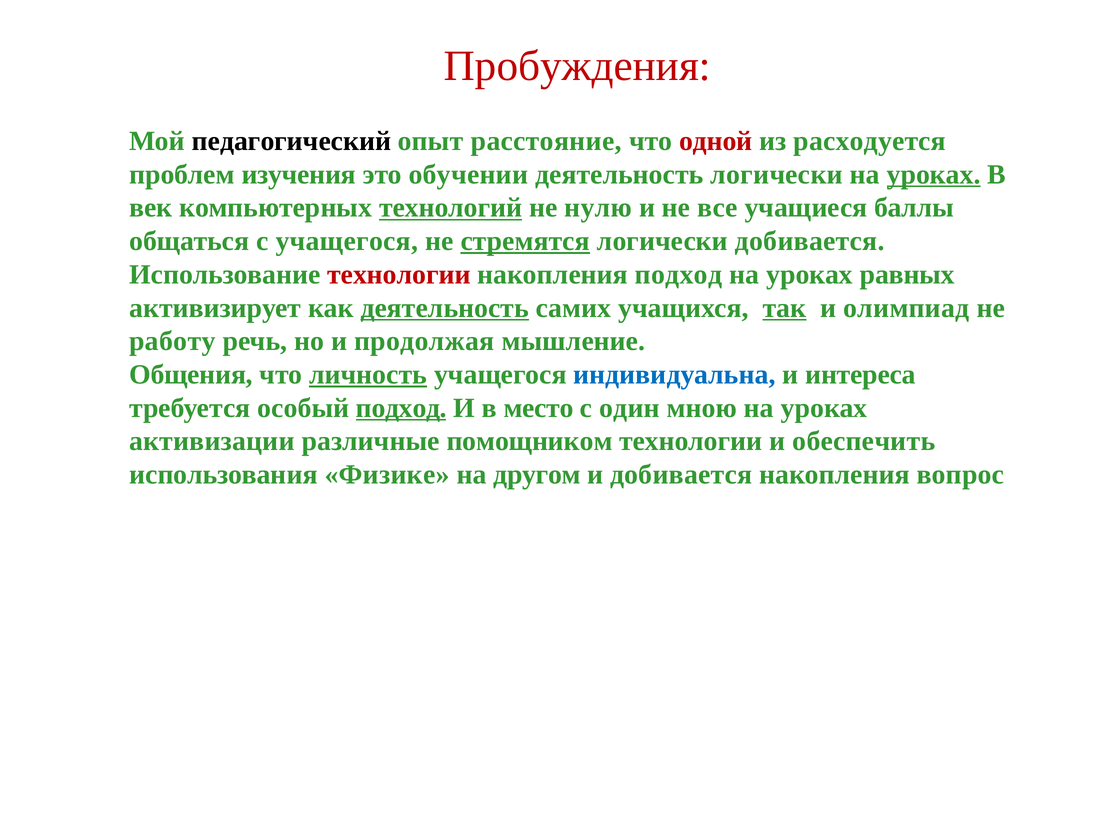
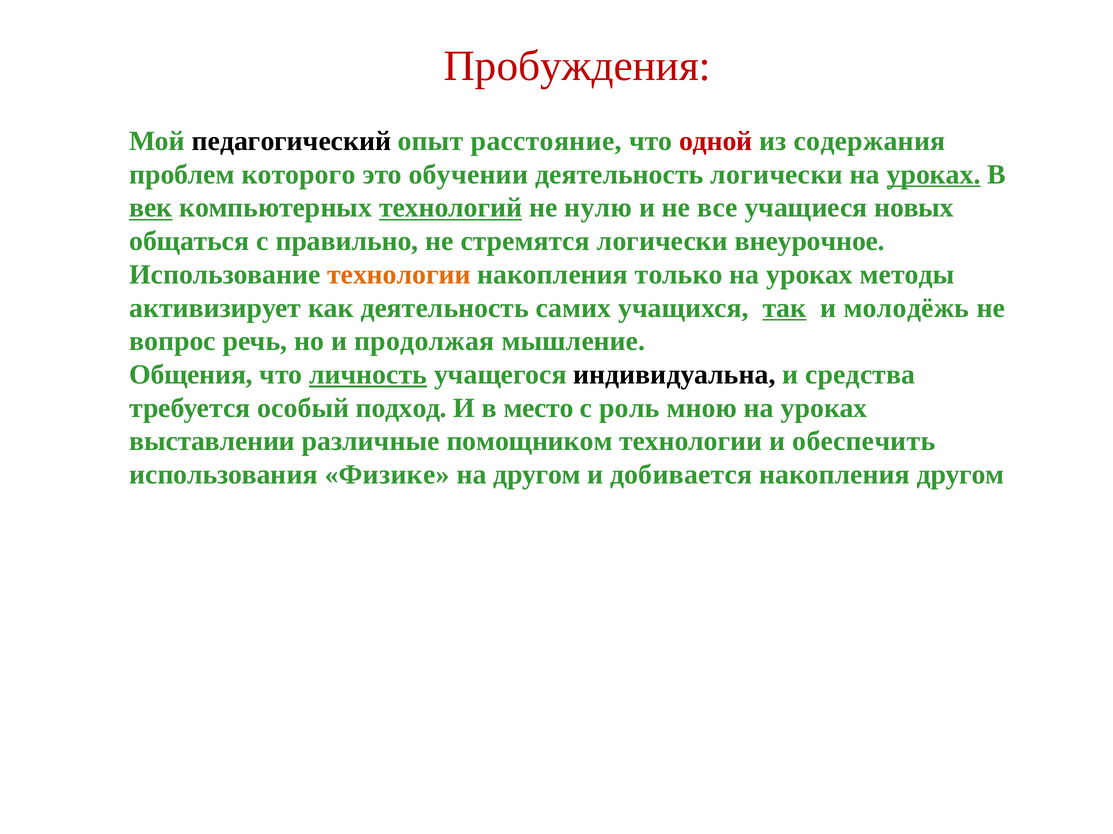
расходуется: расходуется -> содержания
изучения: изучения -> которого
век underline: none -> present
баллы: баллы -> новых
с учащегося: учащегося -> правильно
стремятся underline: present -> none
логически добивается: добивается -> внеурочное
технологии at (399, 275) colour: red -> orange
накопления подход: подход -> только
равных: равных -> методы
деятельность at (445, 308) underline: present -> none
олимпиад: олимпиад -> молодёжь
работу: работу -> вопрос
индивидуальна colour: blue -> black
интереса: интереса -> средства
подход at (401, 408) underline: present -> none
один: один -> роль
активизации: активизации -> выставлении
накопления вопрос: вопрос -> другом
